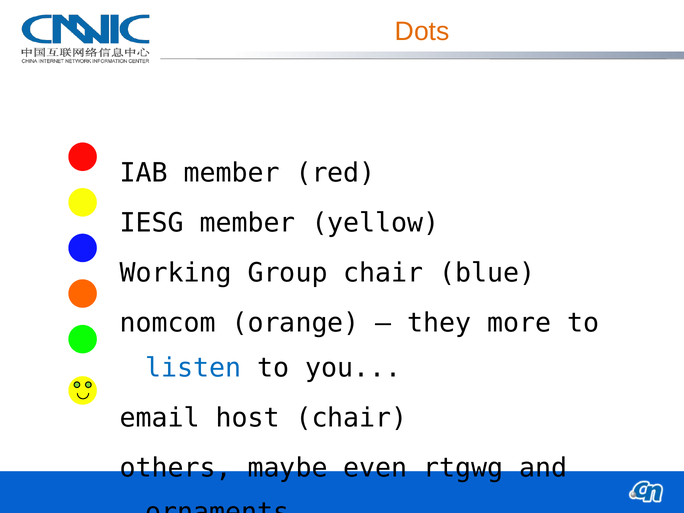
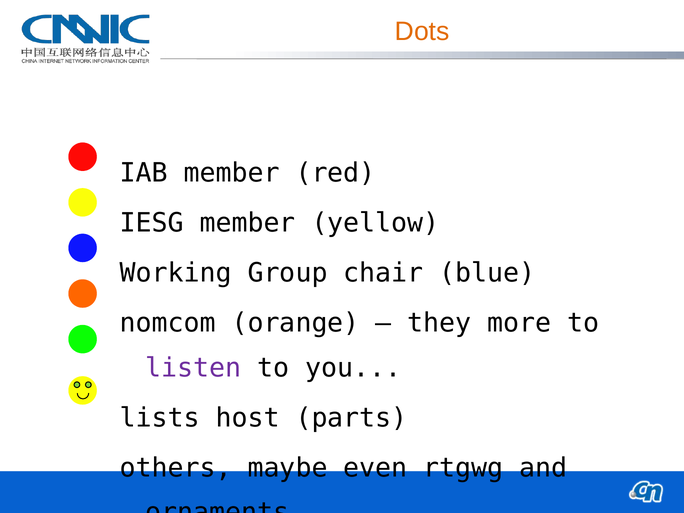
listen colour: blue -> purple
email: email -> lists
host chair: chair -> parts
